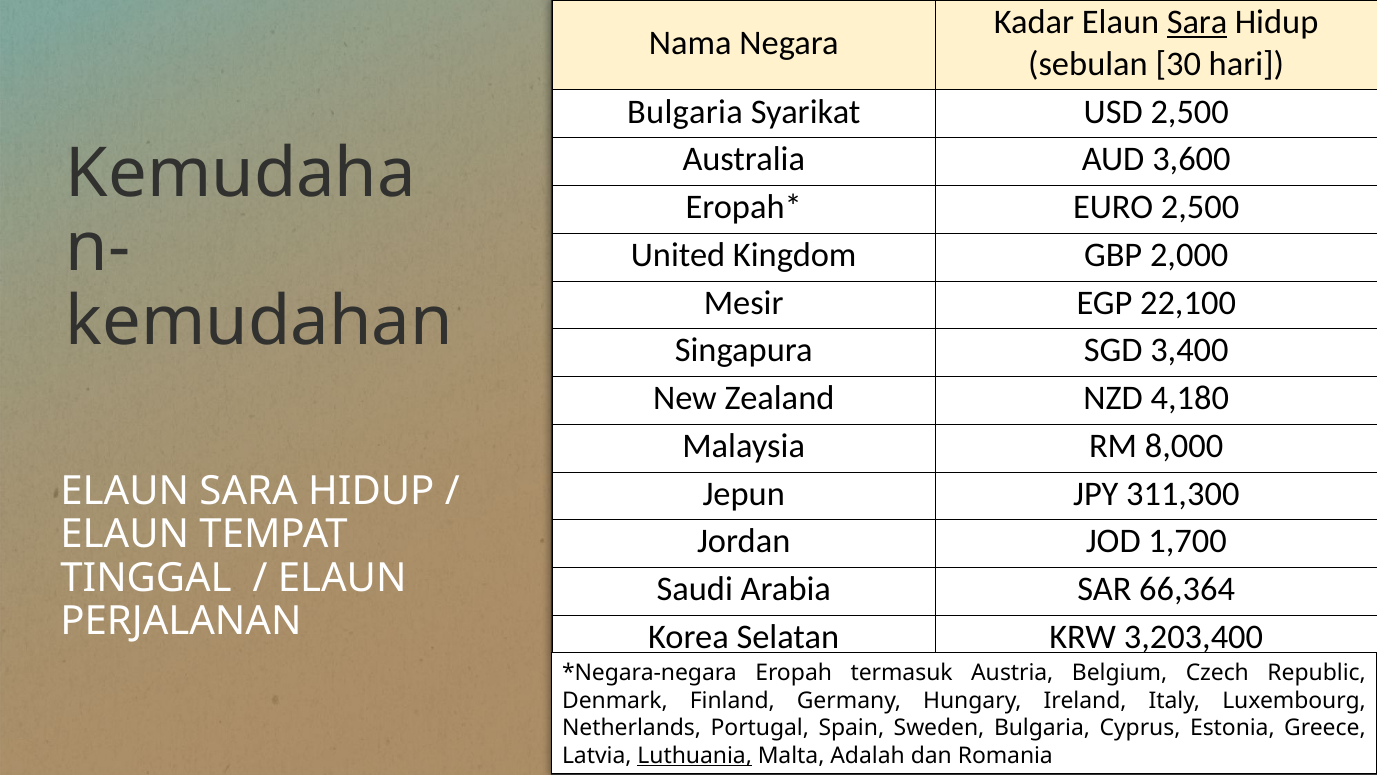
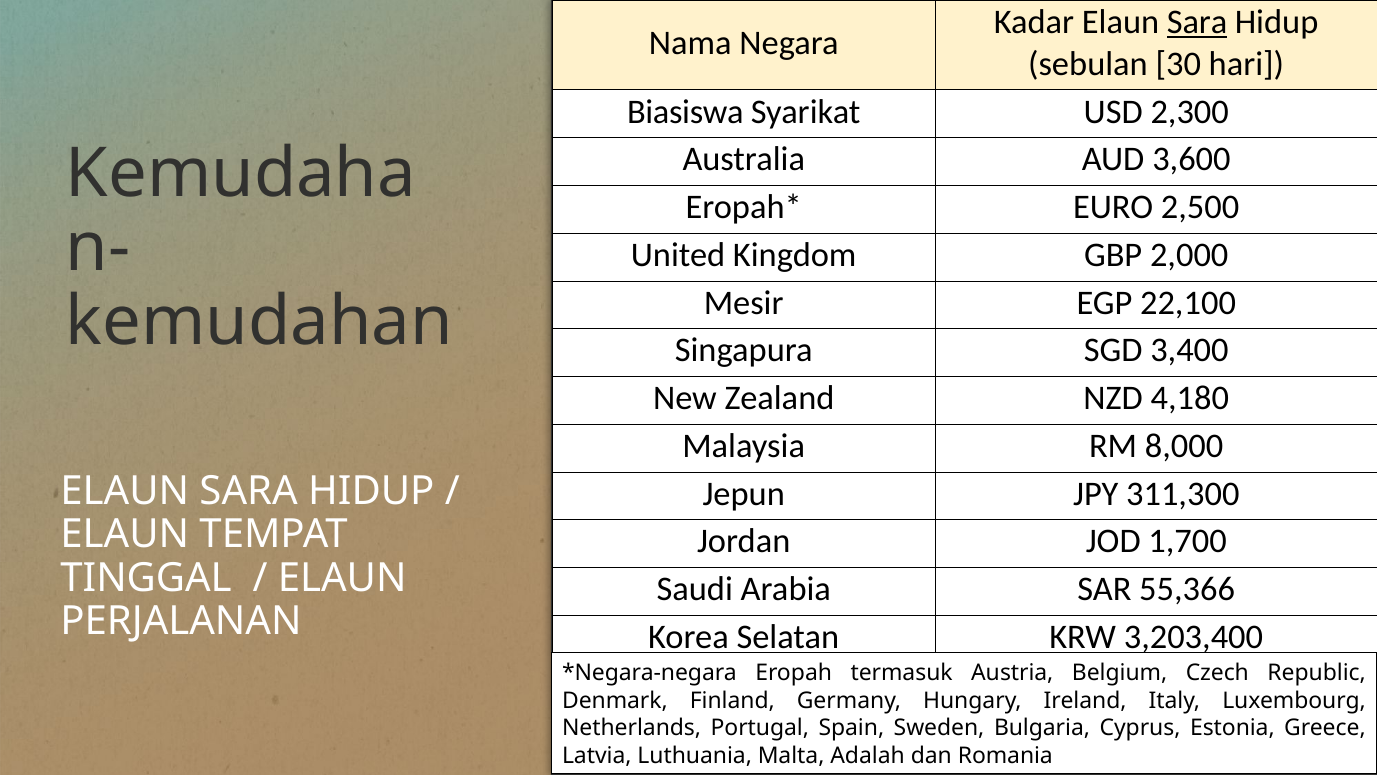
Bulgaria at (685, 112): Bulgaria -> Biasiswa
USD 2,500: 2,500 -> 2,300
66,364: 66,364 -> 55,366
Luthuania underline: present -> none
